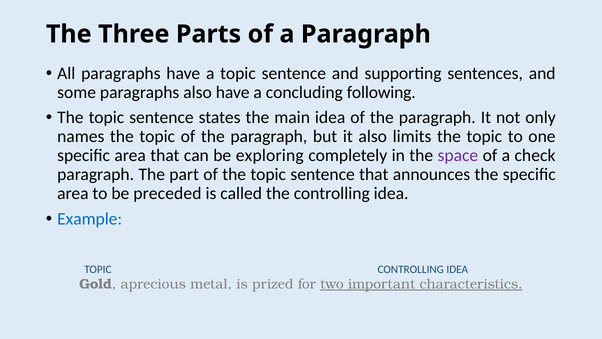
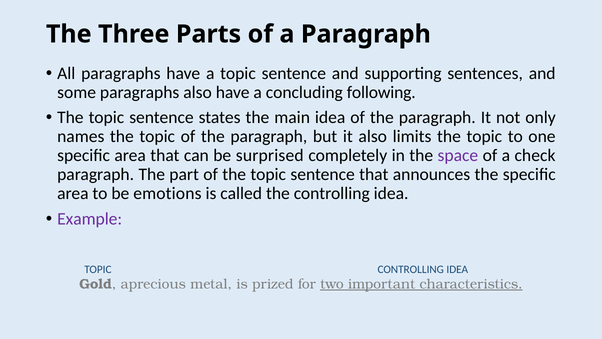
exploring: exploring -> surprised
preceded: preceded -> emotions
Example colour: blue -> purple
